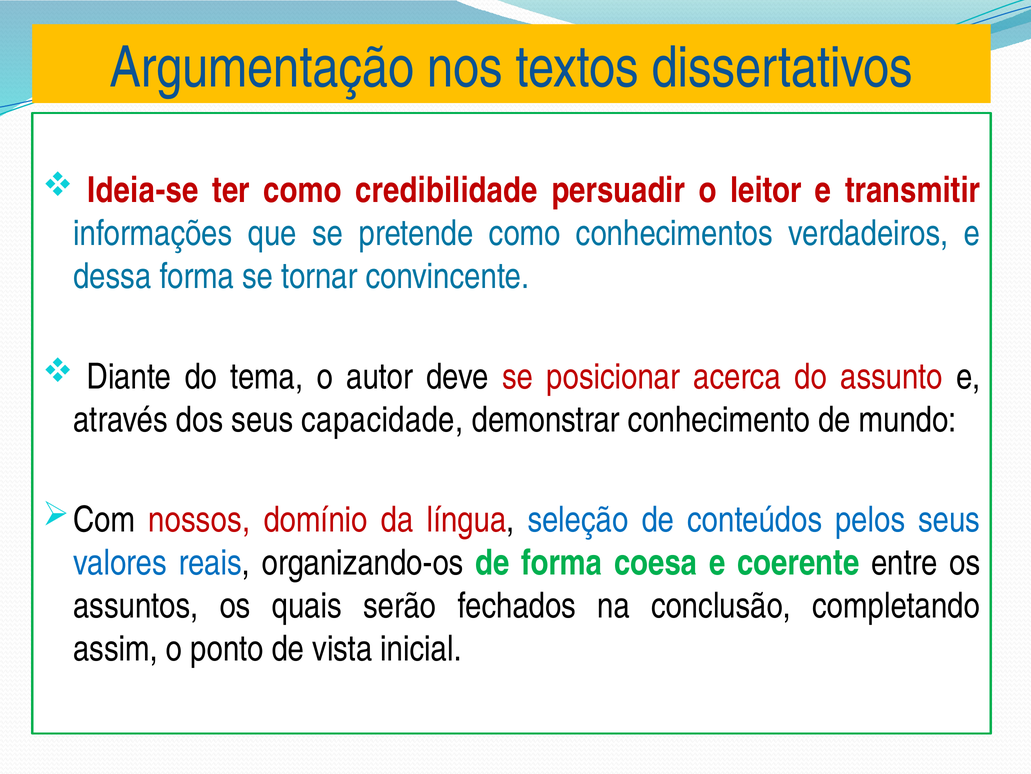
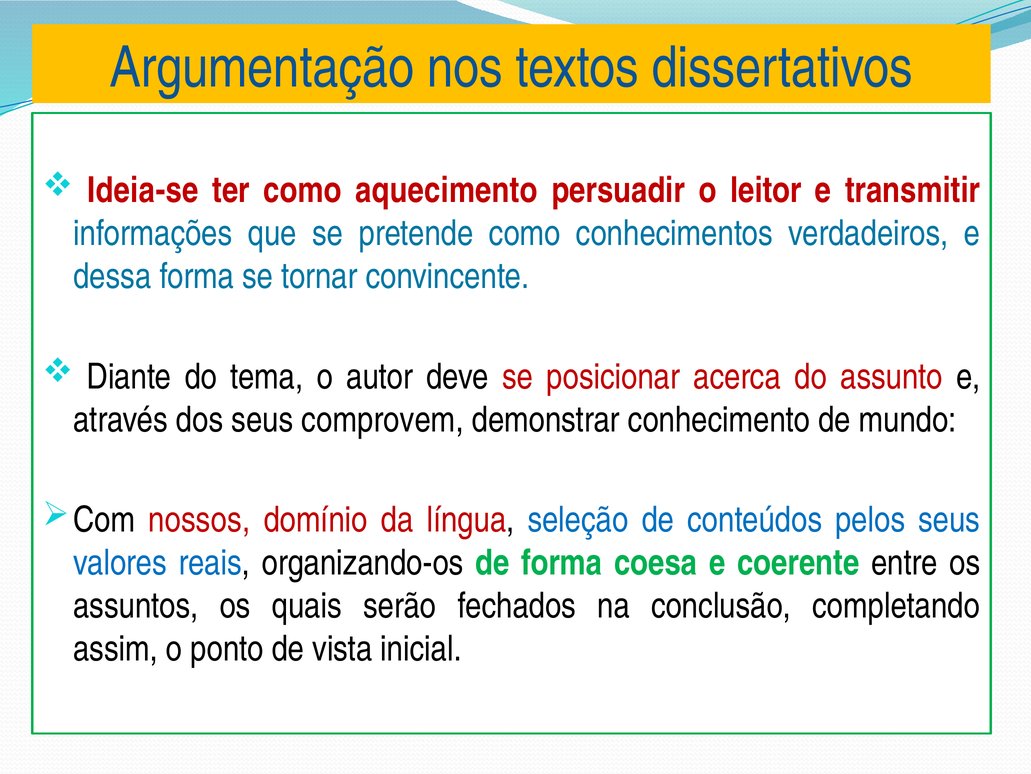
credibilidade: credibilidade -> aquecimento
capacidade: capacidade -> comprovem
